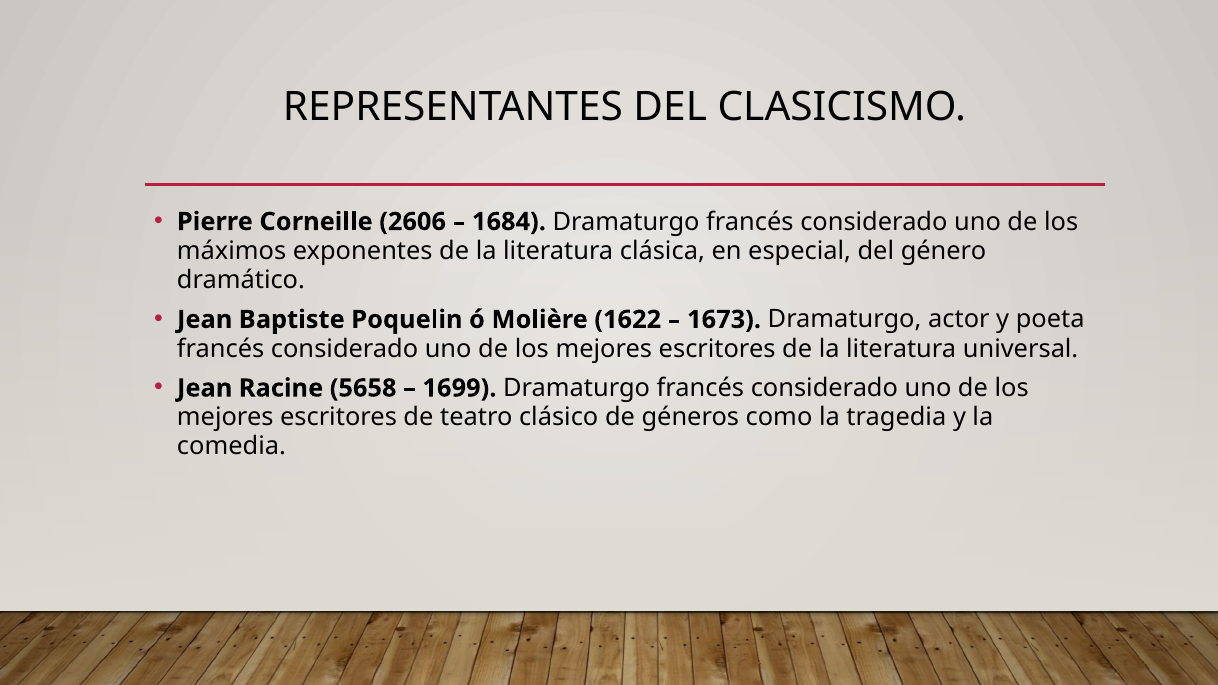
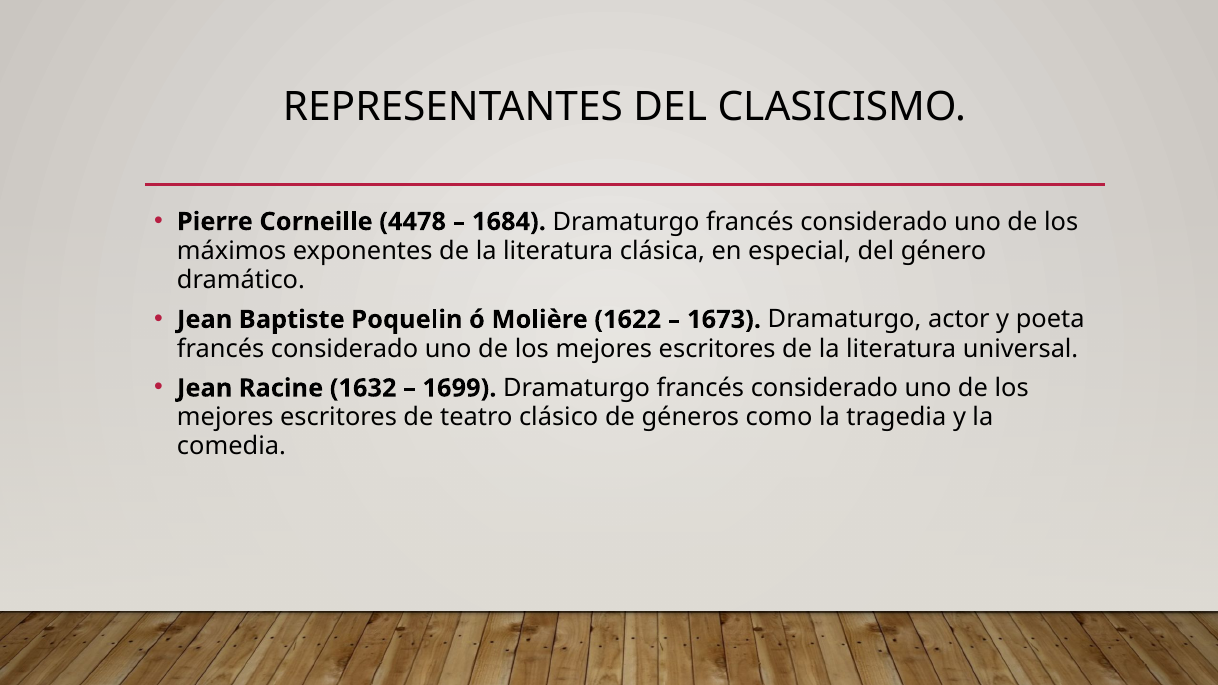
2606: 2606 -> 4478
5658: 5658 -> 1632
